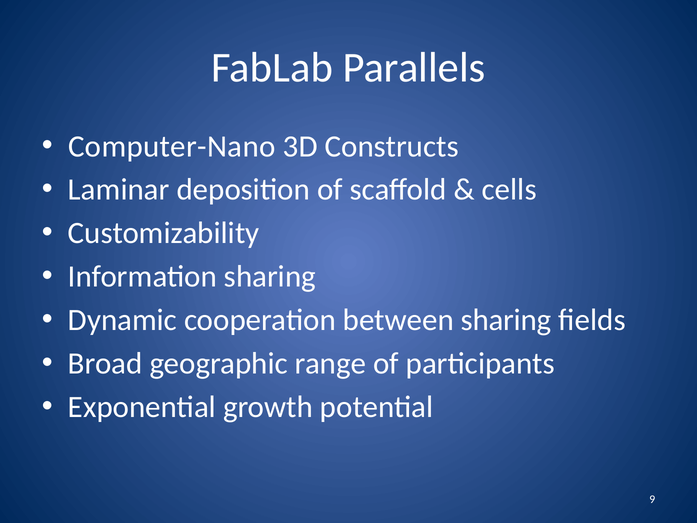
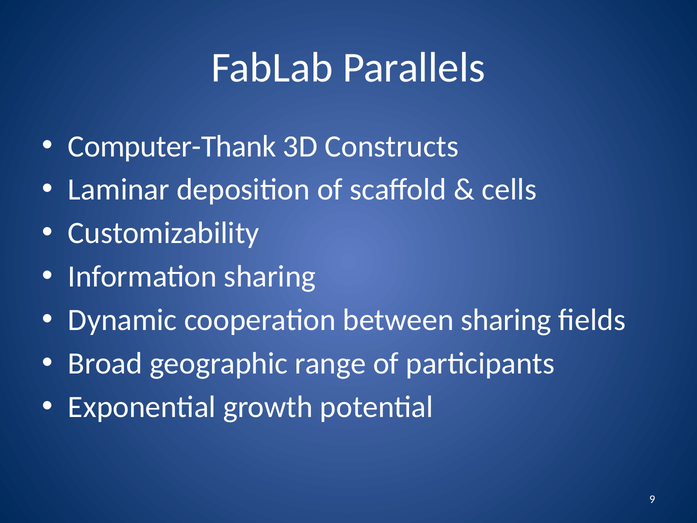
Computer-Nano: Computer-Nano -> Computer-Thank
